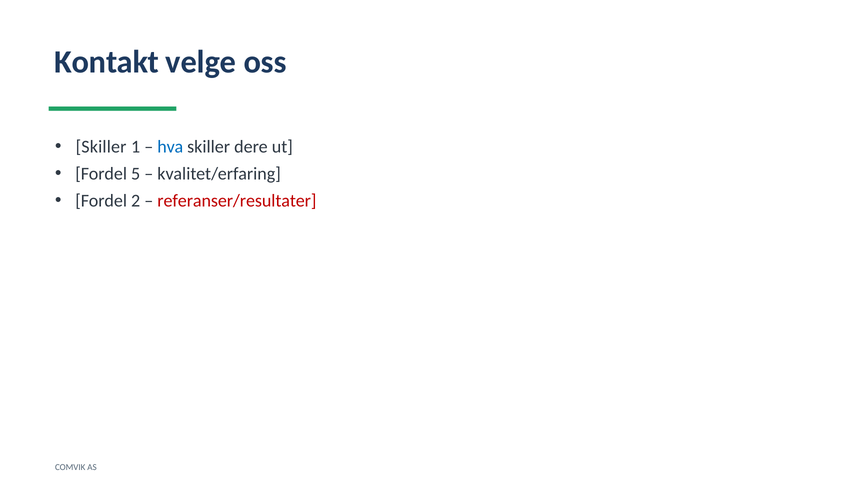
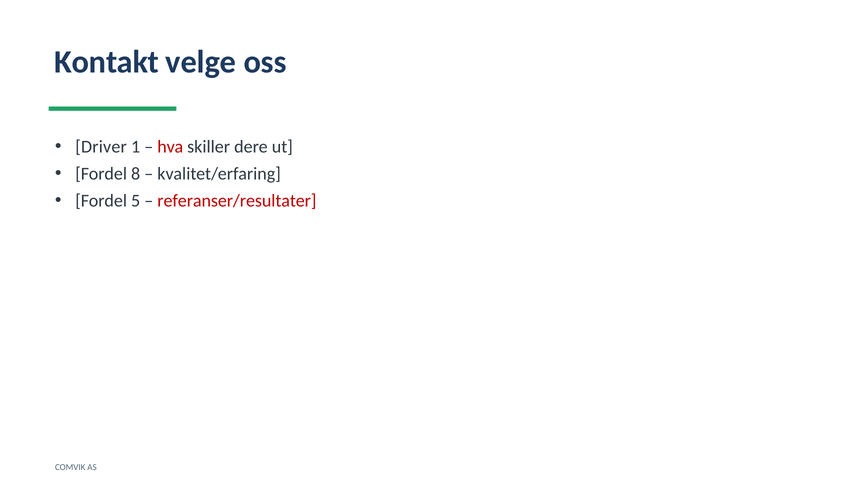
Skiller at (101, 147): Skiller -> Driver
hva colour: blue -> red
5: 5 -> 8
2: 2 -> 5
